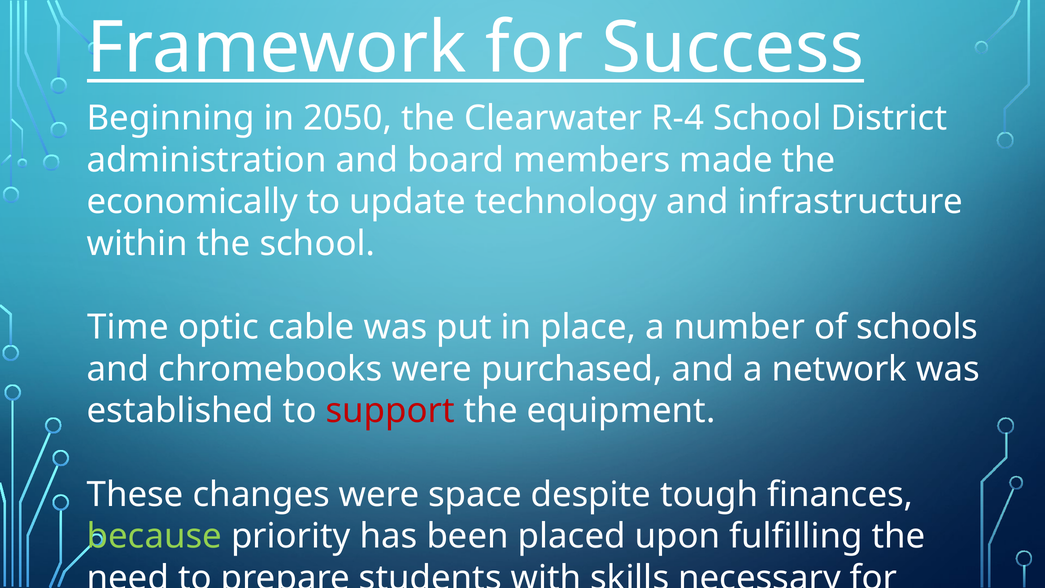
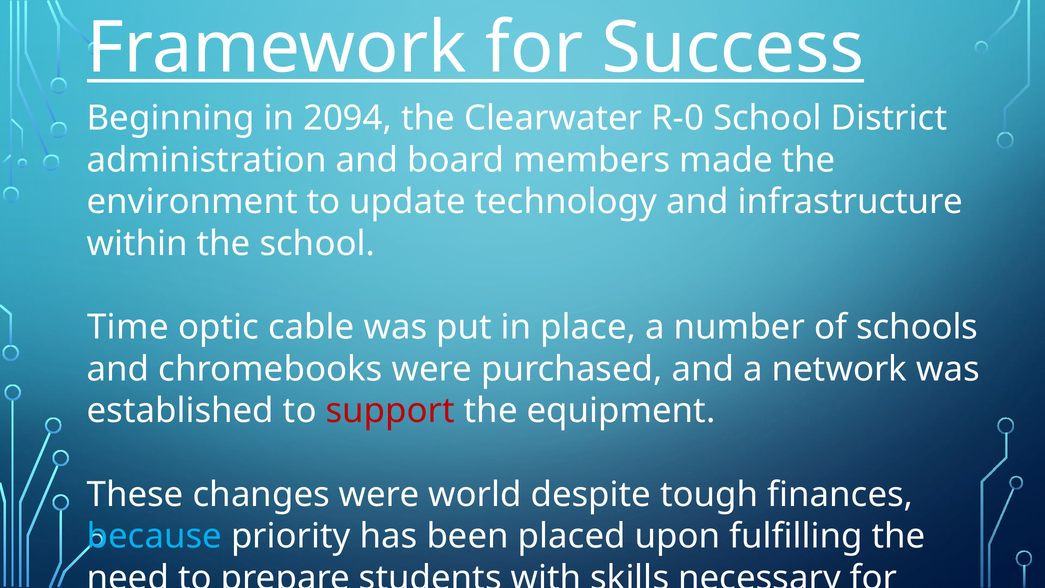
2050: 2050 -> 2094
R-4: R-4 -> R-0
economically: economically -> environment
space: space -> world
because colour: light green -> light blue
